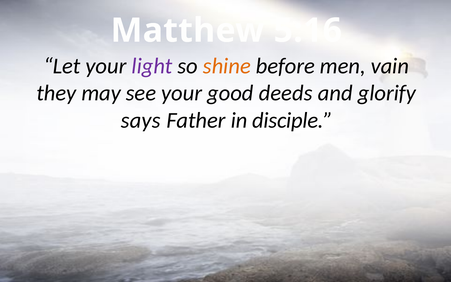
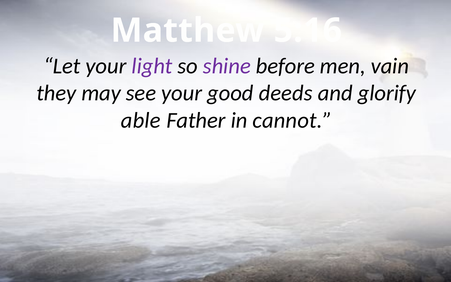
shine colour: orange -> purple
says: says -> able
disciple: disciple -> cannot
